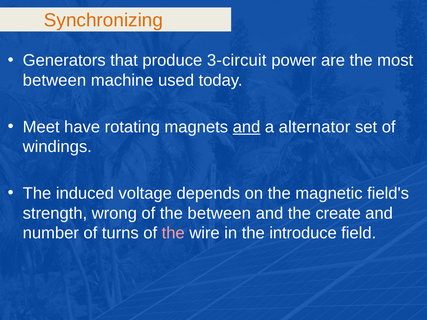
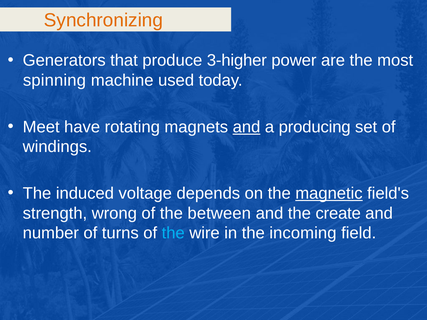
3-circuit: 3-circuit -> 3-higher
between at (54, 80): between -> spinning
alternator: alternator -> producing
magnetic underline: none -> present
the at (173, 233) colour: pink -> light blue
introduce: introduce -> incoming
